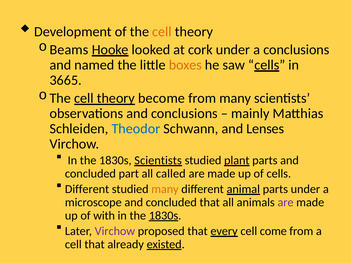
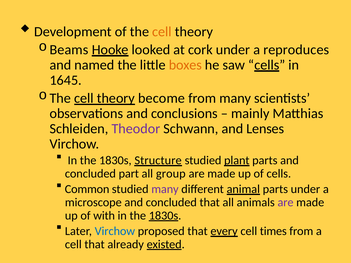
a conclusions: conclusions -> reproduces
3665: 3665 -> 1645
Theodor colour: blue -> purple
1830s Scientists: Scientists -> Structure
called: called -> group
Different at (87, 189): Different -> Common
many at (165, 189) colour: orange -> purple
Virchow at (115, 231) colour: purple -> blue
come: come -> times
